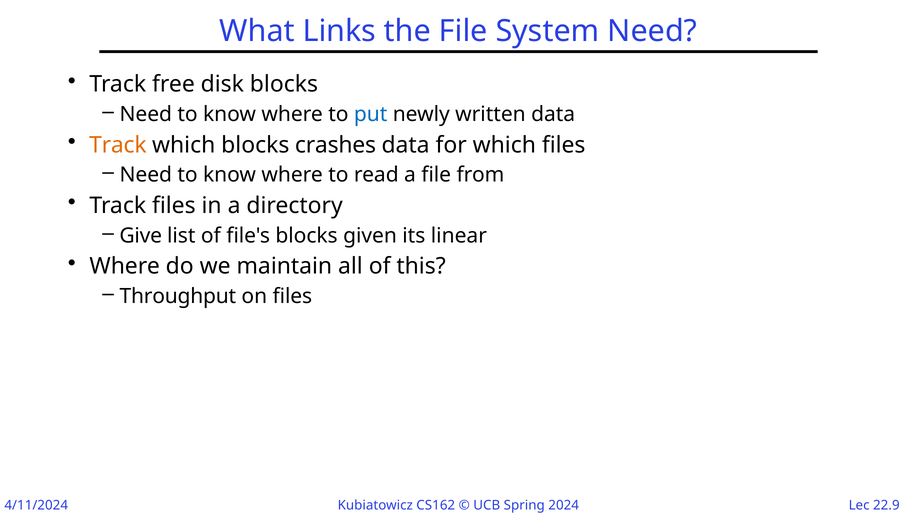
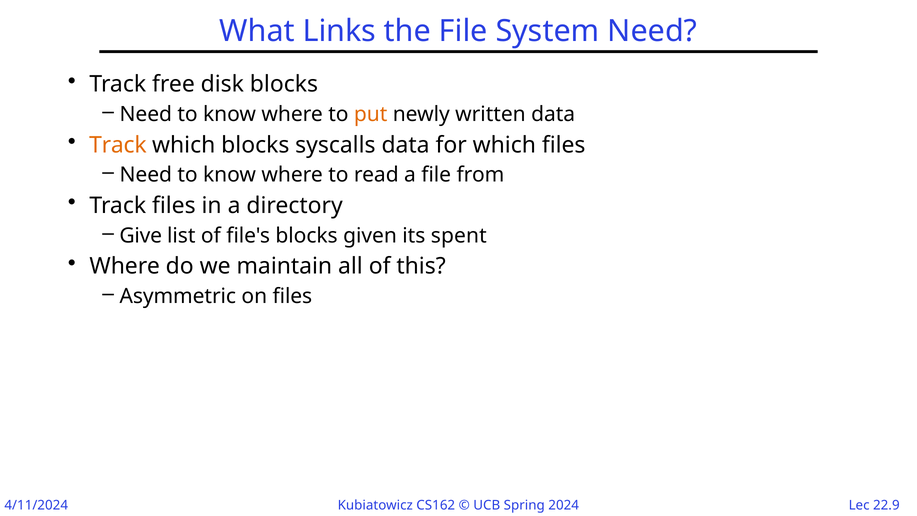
put colour: blue -> orange
crashes: crashes -> syscalls
linear: linear -> spent
Throughput: Throughput -> Asymmetric
